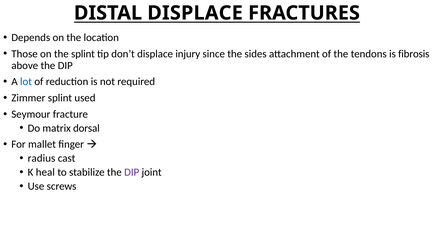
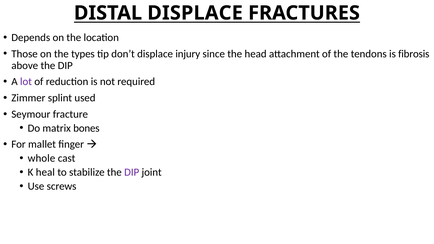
the splint: splint -> types
sides: sides -> head
lot colour: blue -> purple
dorsal: dorsal -> bones
radius: radius -> whole
